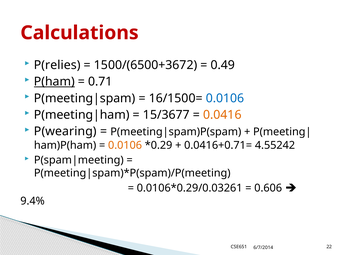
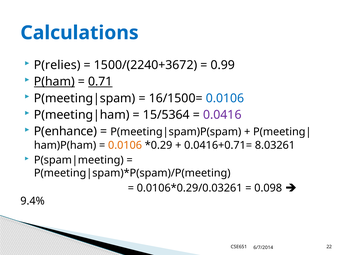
Calculations colour: red -> blue
1500/(6500+3672: 1500/(6500+3672 -> 1500/(2240+3672
0.49: 0.49 -> 0.99
0.71 underline: none -> present
15/3677: 15/3677 -> 15/5364
0.0416 colour: orange -> purple
P(wearing: P(wearing -> P(enhance
4.55242: 4.55242 -> 8.03261
0.606: 0.606 -> 0.098
